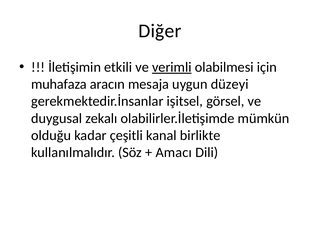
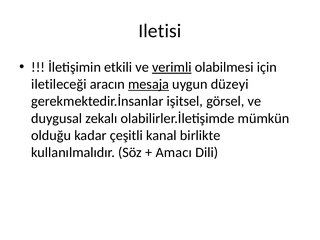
Diğer: Diğer -> Iletisi
muhafaza: muhafaza -> iletileceği
mesaja underline: none -> present
